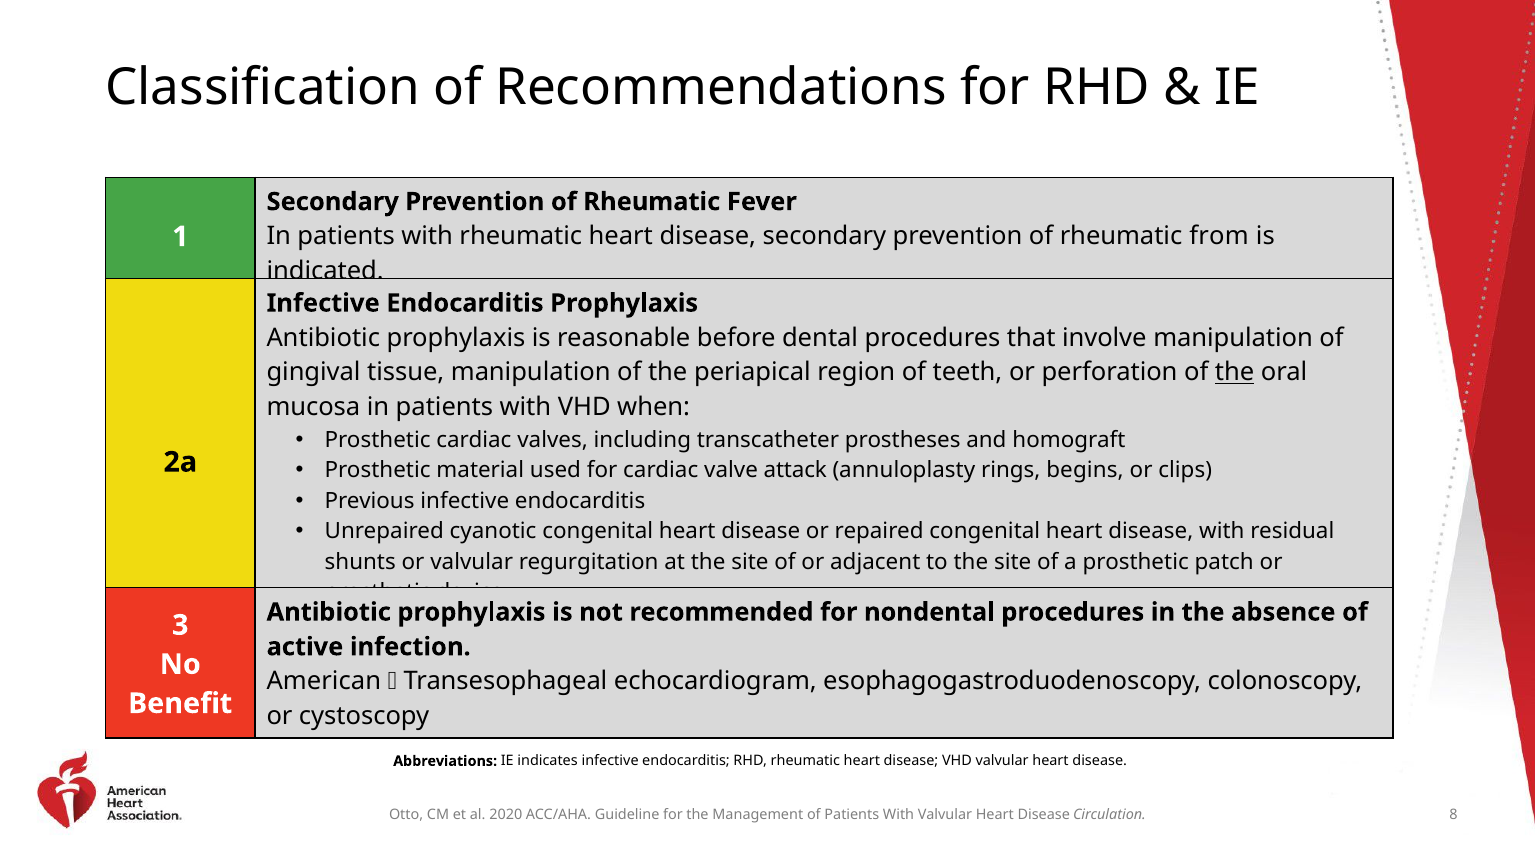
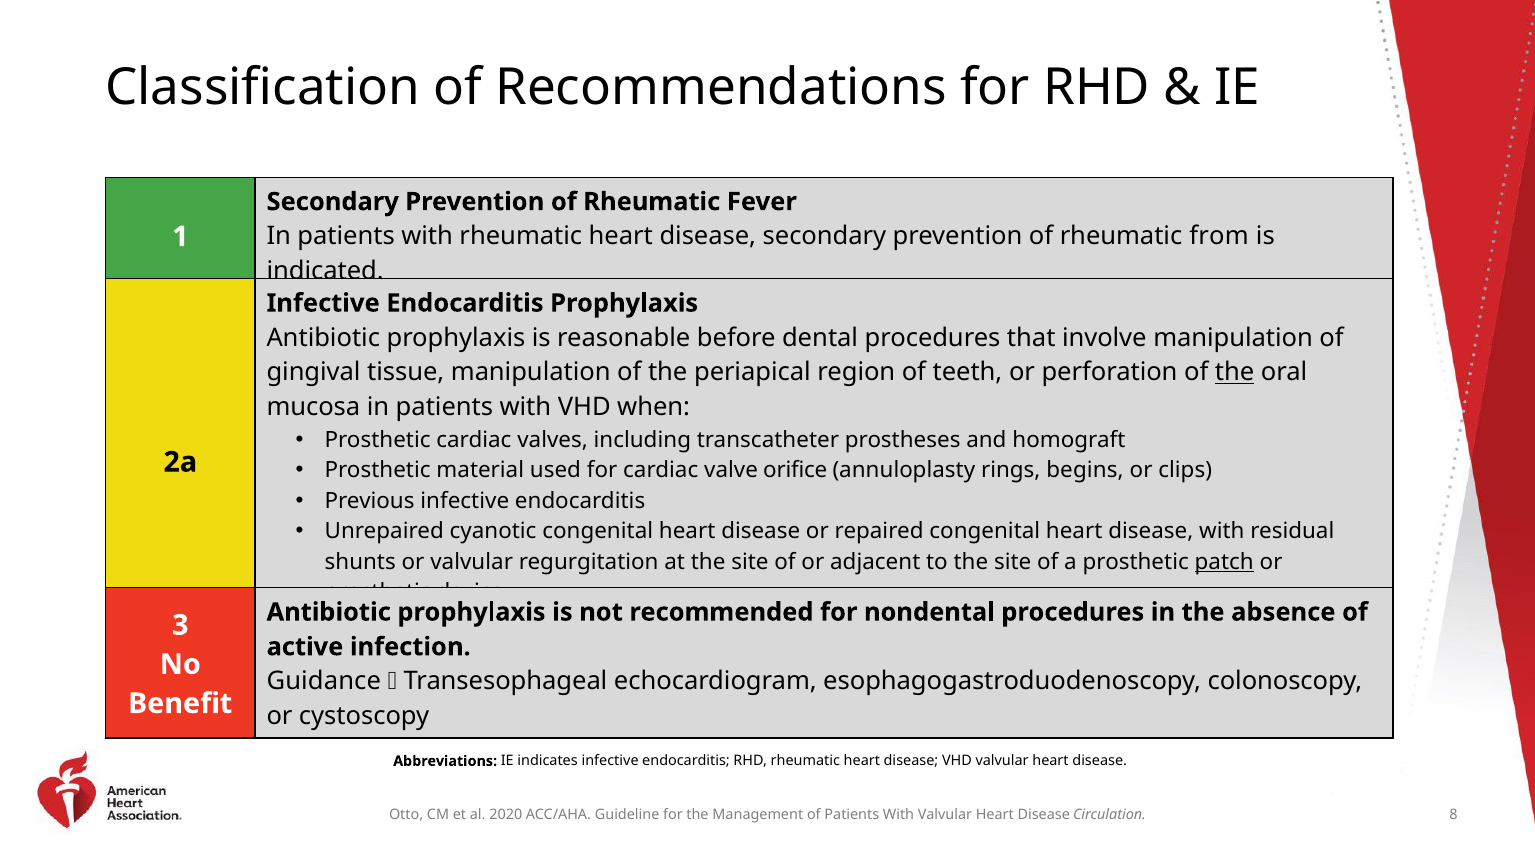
attack: attack -> orifice
patch underline: none -> present
American: American -> Guidance
